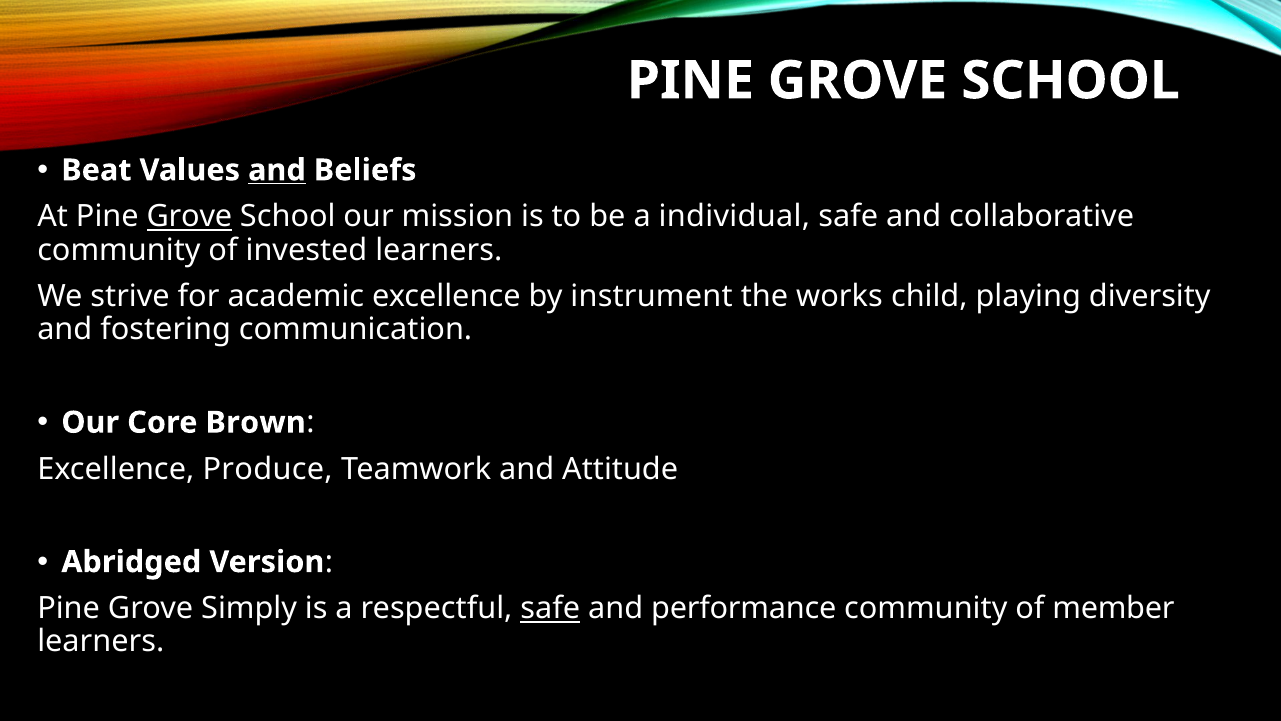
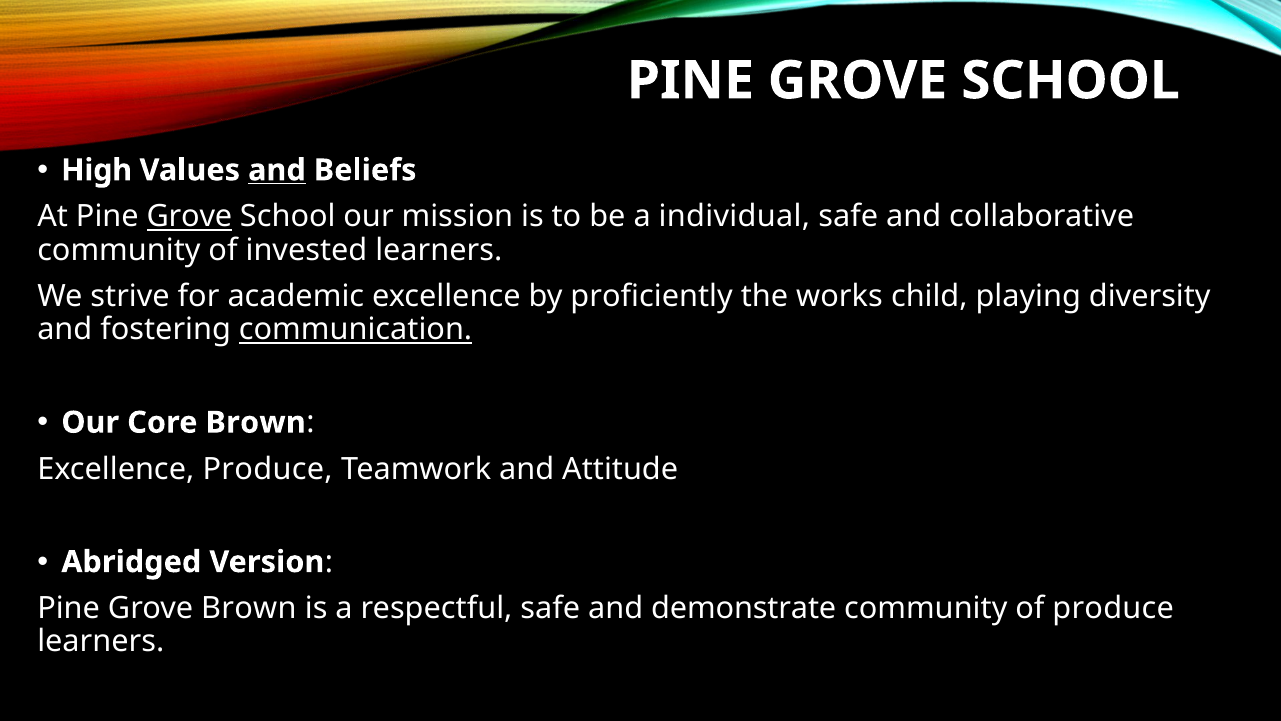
Beat: Beat -> High
instrument: instrument -> proficiently
communication underline: none -> present
Grove Simply: Simply -> Brown
safe at (550, 608) underline: present -> none
performance: performance -> demonstrate
of member: member -> produce
